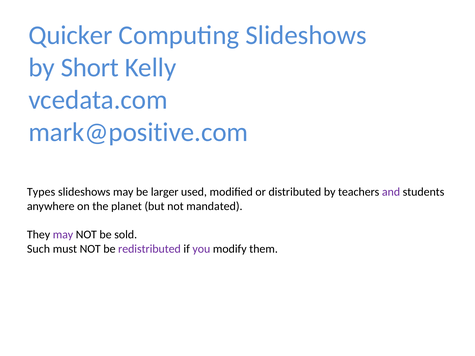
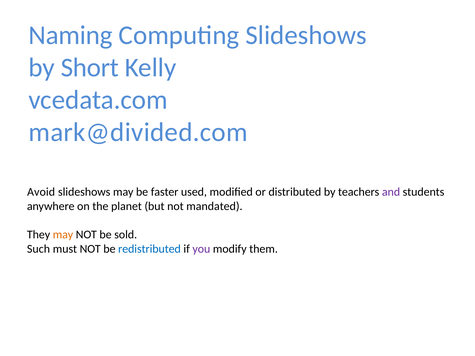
Quicker: Quicker -> Naming
mark@positive.com: mark@positive.com -> mark@divided.com
Types: Types -> Avoid
larger: larger -> faster
may at (63, 235) colour: purple -> orange
redistributed colour: purple -> blue
